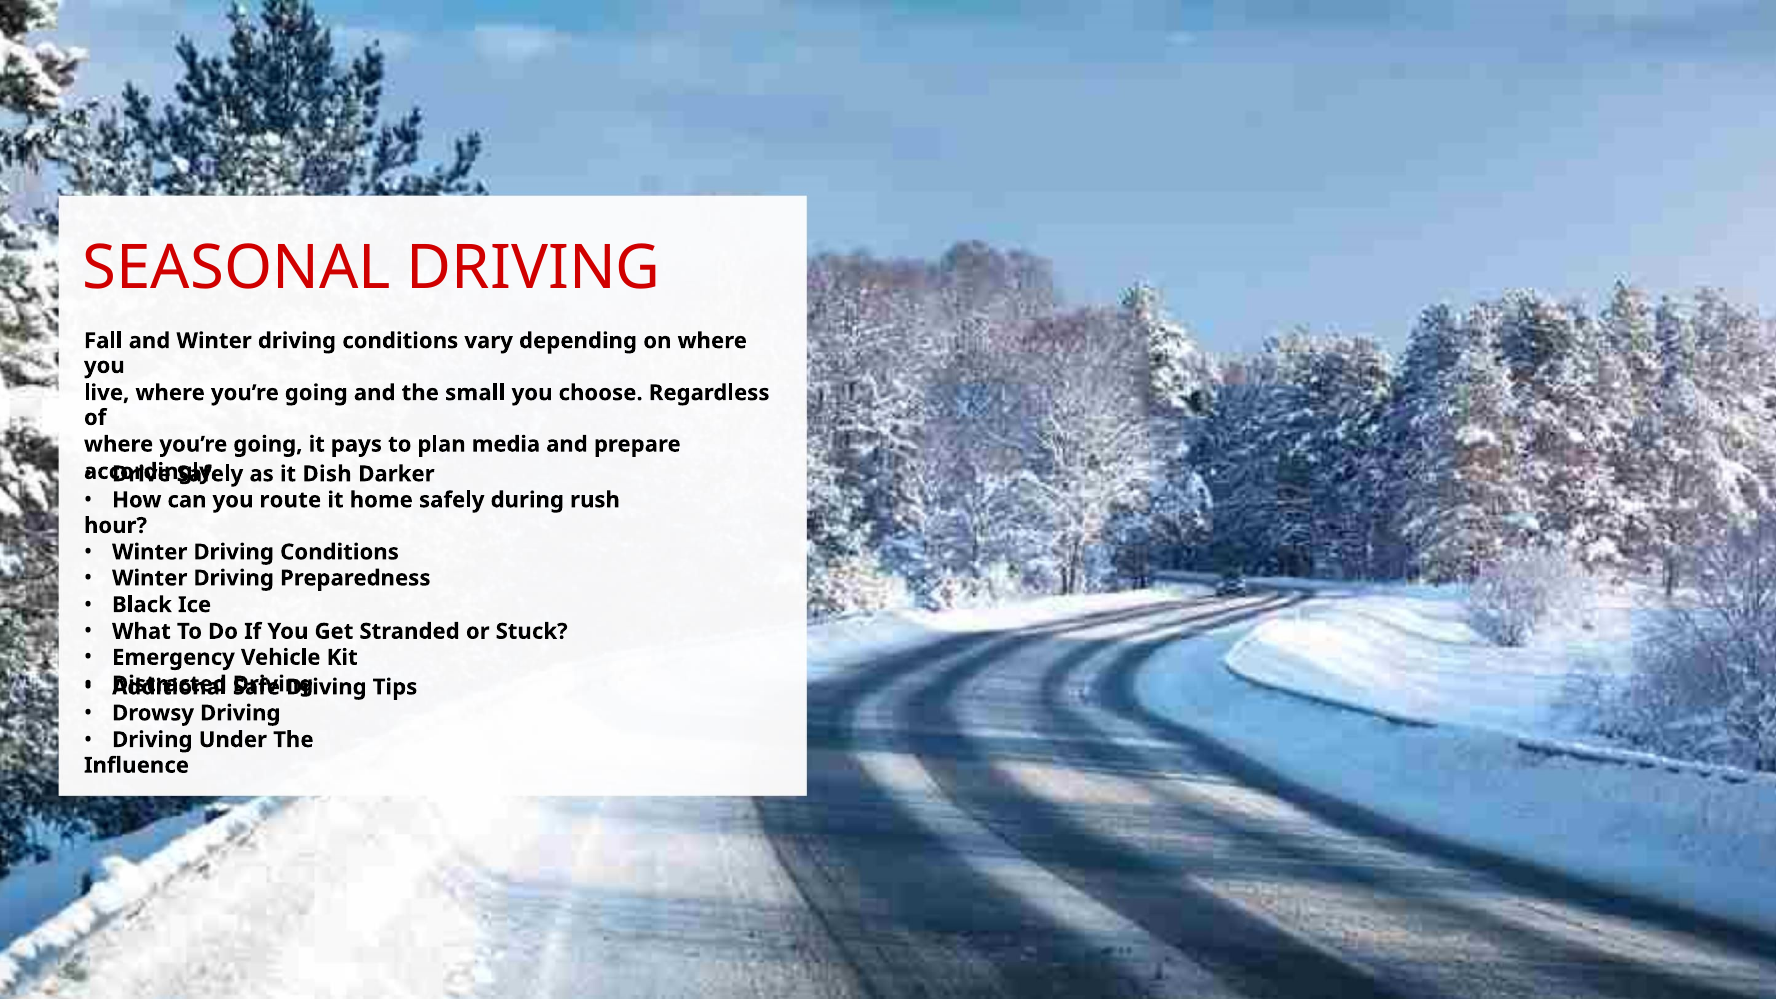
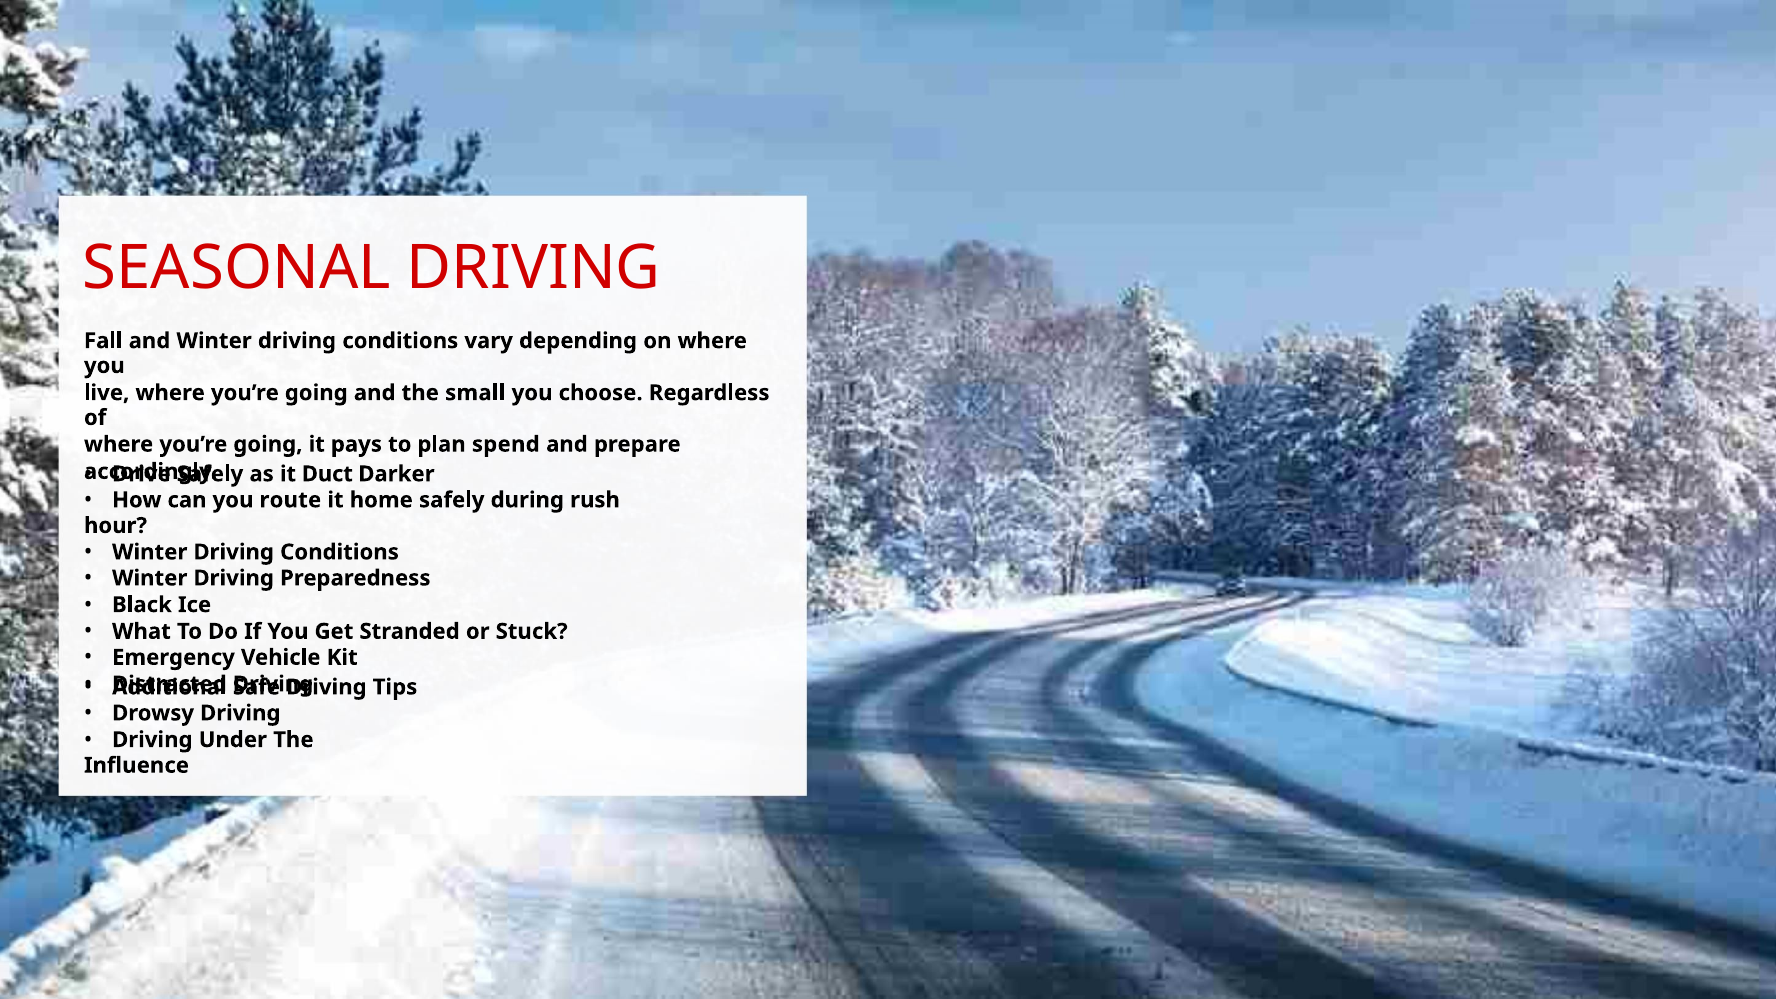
media: media -> spend
Dish: Dish -> Duct
